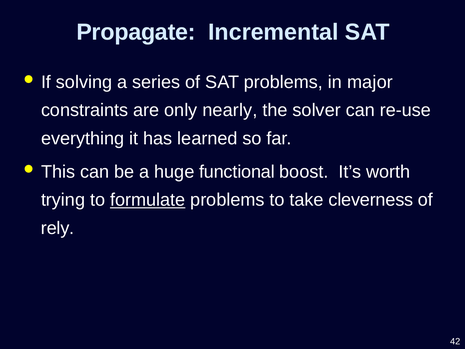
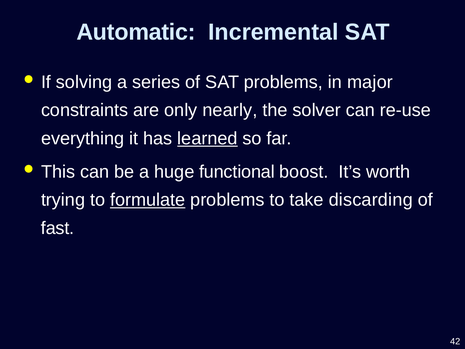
Propagate: Propagate -> Automatic
learned underline: none -> present
cleverness: cleverness -> discarding
rely: rely -> fast
